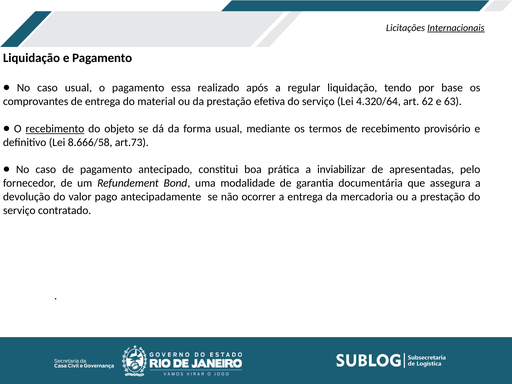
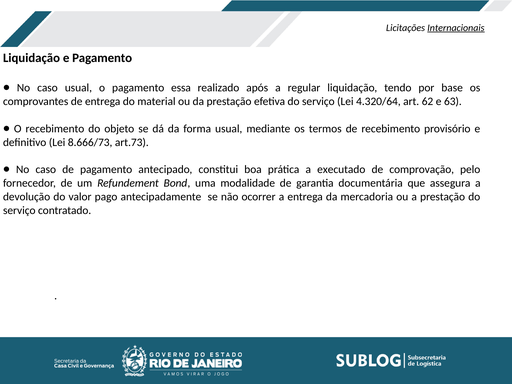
recebimento at (55, 129) underline: present -> none
8.666/58: 8.666/58 -> 8.666/73
inviabilizar: inviabilizar -> executado
apresentadas: apresentadas -> comprovação
